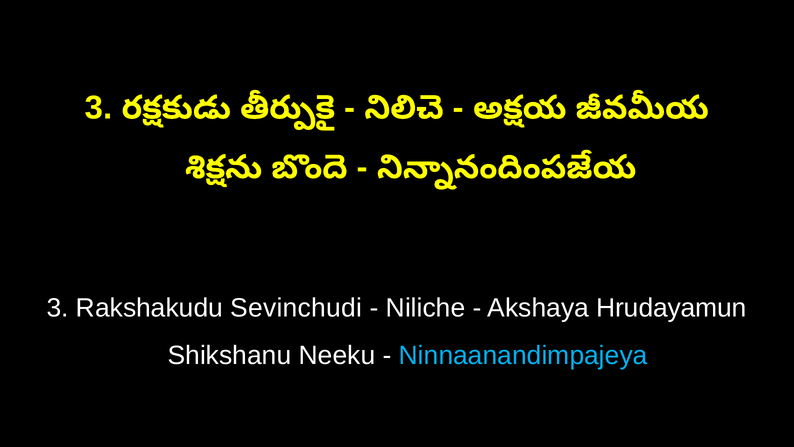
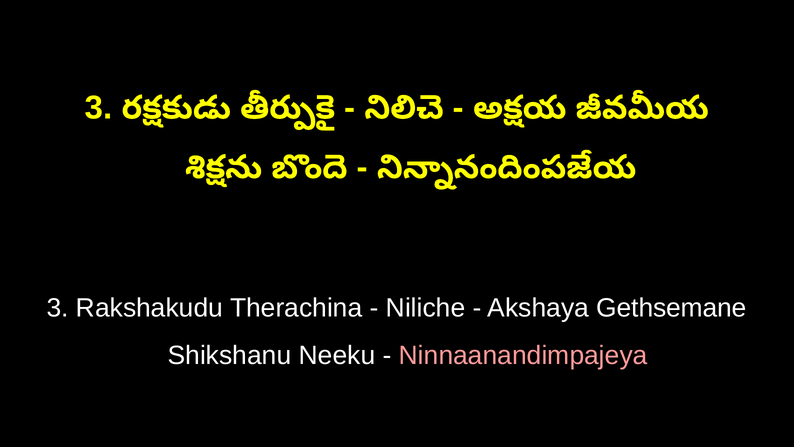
Sevinchudi: Sevinchudi -> Therachina
Hrudayamun: Hrudayamun -> Gethsemane
Ninnaanandimpajeya colour: light blue -> pink
